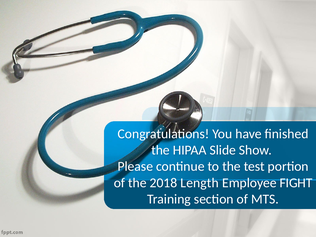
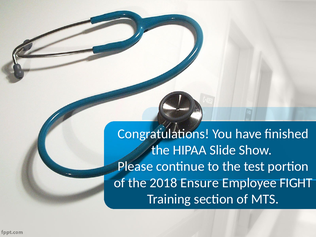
Length: Length -> Ensure
